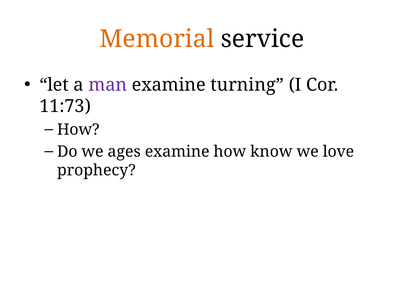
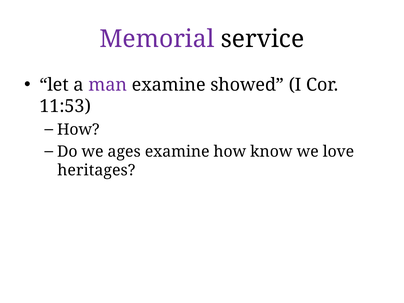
Memorial colour: orange -> purple
turning: turning -> showed
11:73: 11:73 -> 11:53
prophecy: prophecy -> heritages
